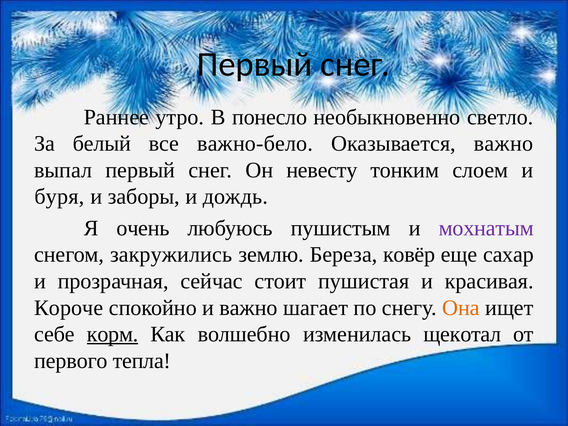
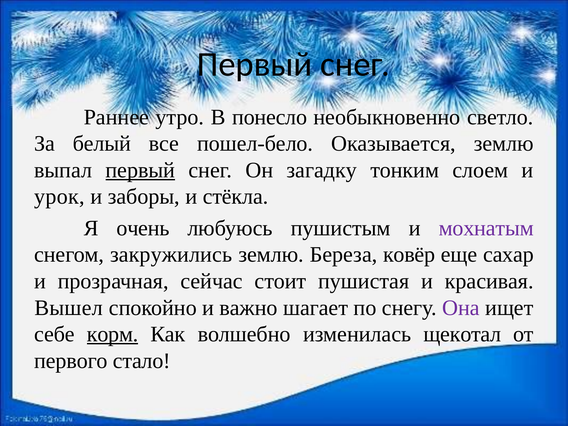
важно-бело: важно-бело -> пошел-бело
Оказывается важно: важно -> землю
первый at (140, 170) underline: none -> present
невесту: невесту -> загадку
буря: буря -> урок
дождь: дождь -> стёкла
Короче: Короче -> Вышел
Она colour: orange -> purple
тепла: тепла -> стало
